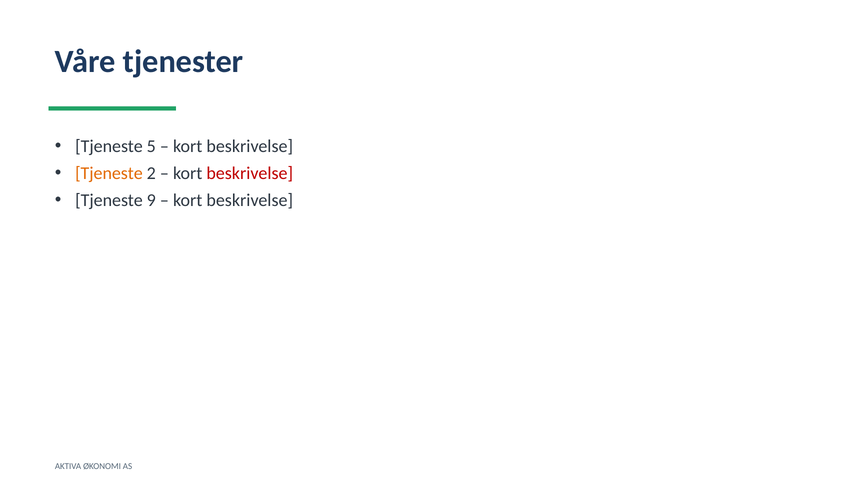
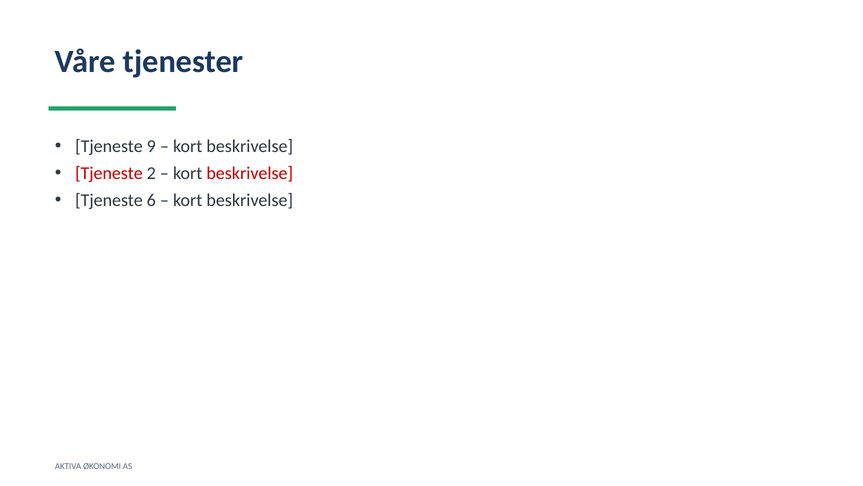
5: 5 -> 9
Tjeneste at (109, 173) colour: orange -> red
9: 9 -> 6
